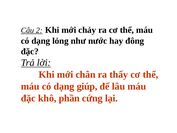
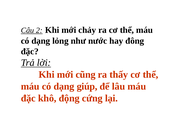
chân: chân -> cũng
phần: phần -> động
